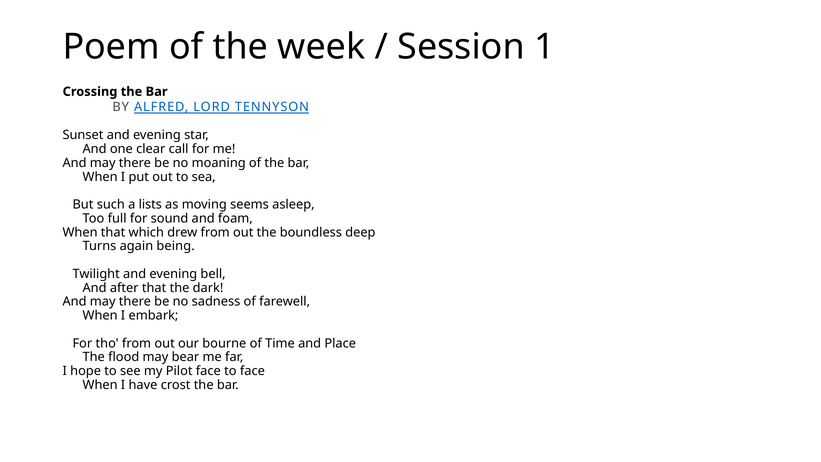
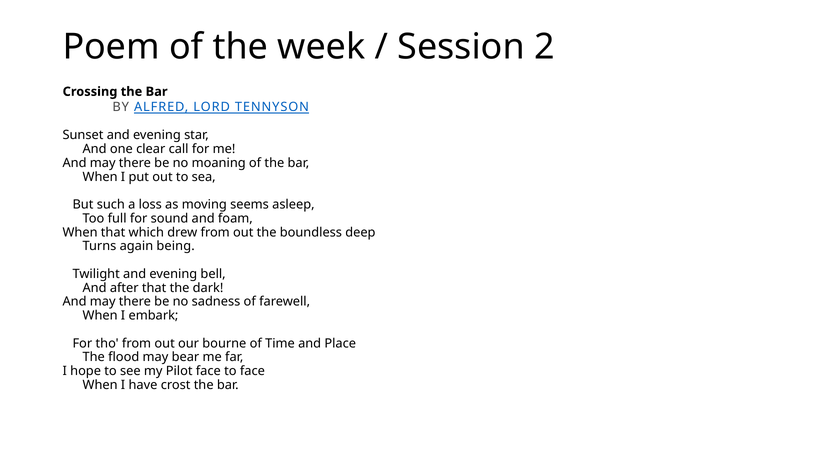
1: 1 -> 2
lists: lists -> loss
